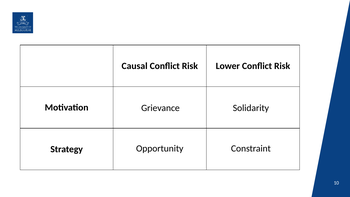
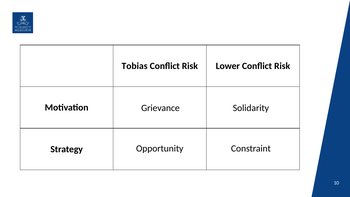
Causal: Causal -> Tobias
